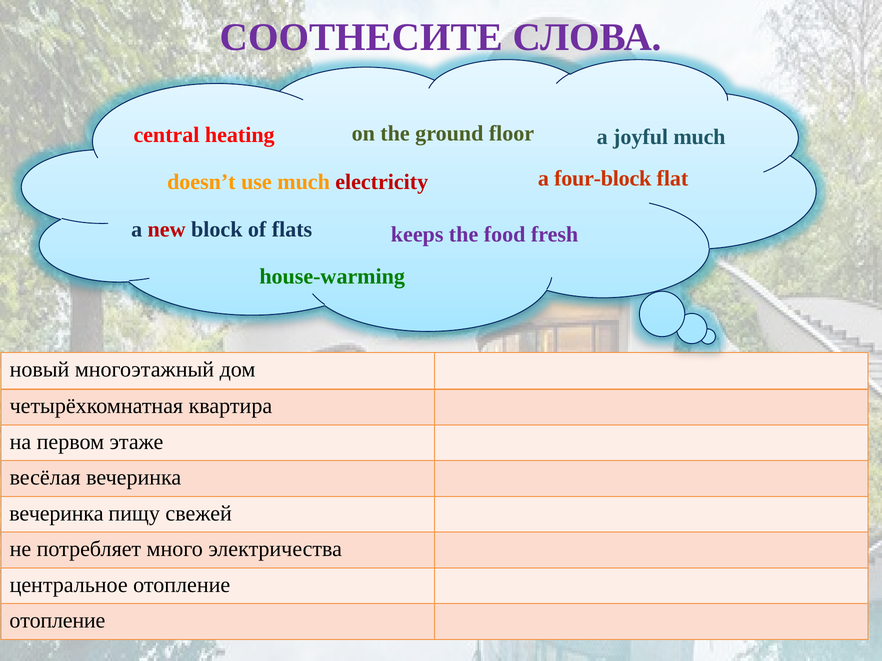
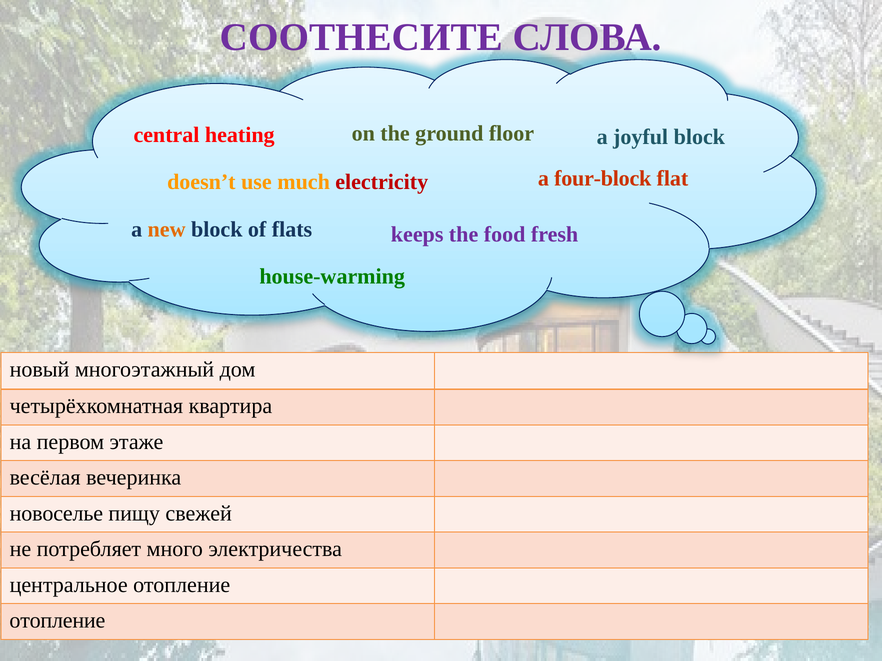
joyful much: much -> block
new colour: red -> orange
вечеринка at (56, 514): вечеринка -> новоселье
